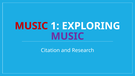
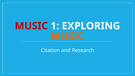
MUSIC at (67, 36) colour: purple -> orange
